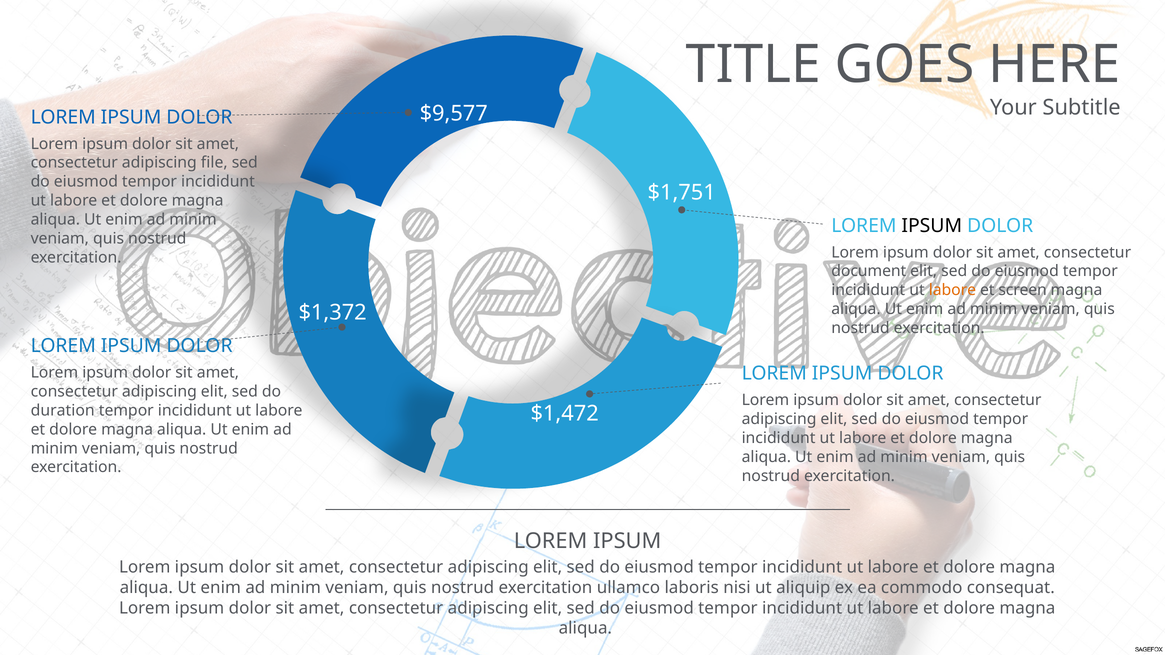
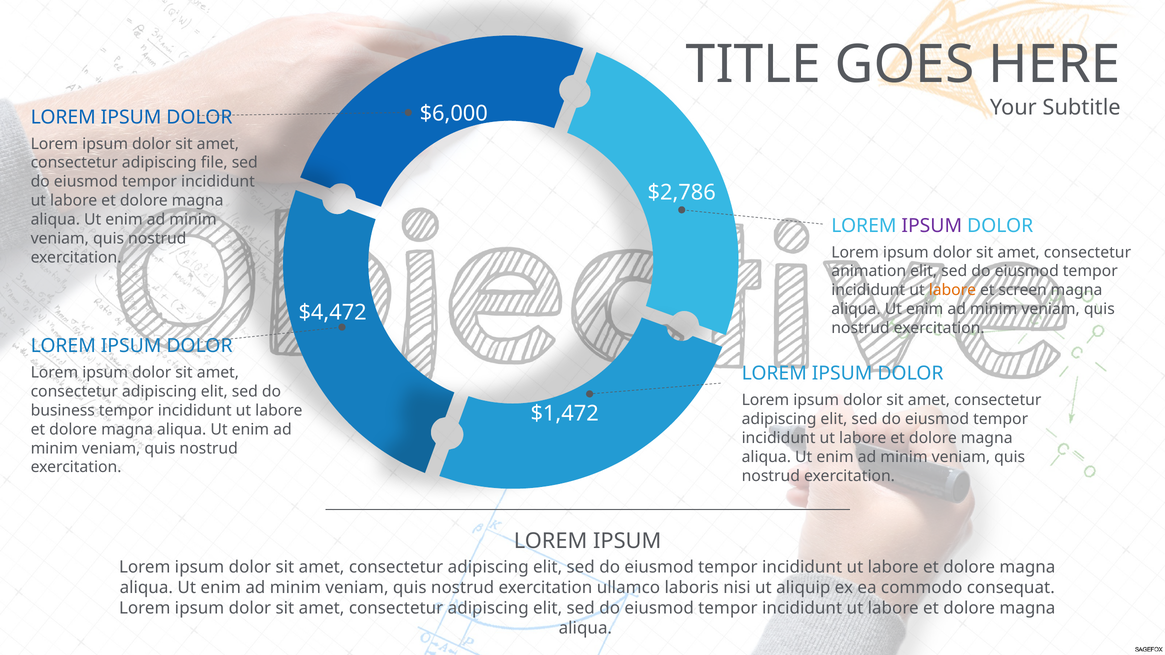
$9,577: $9,577 -> $6,000
$1,751: $1,751 -> $2,786
IPSUM at (932, 226) colour: black -> purple
document: document -> animation
$1,372: $1,372 -> $4,472
duration: duration -> business
